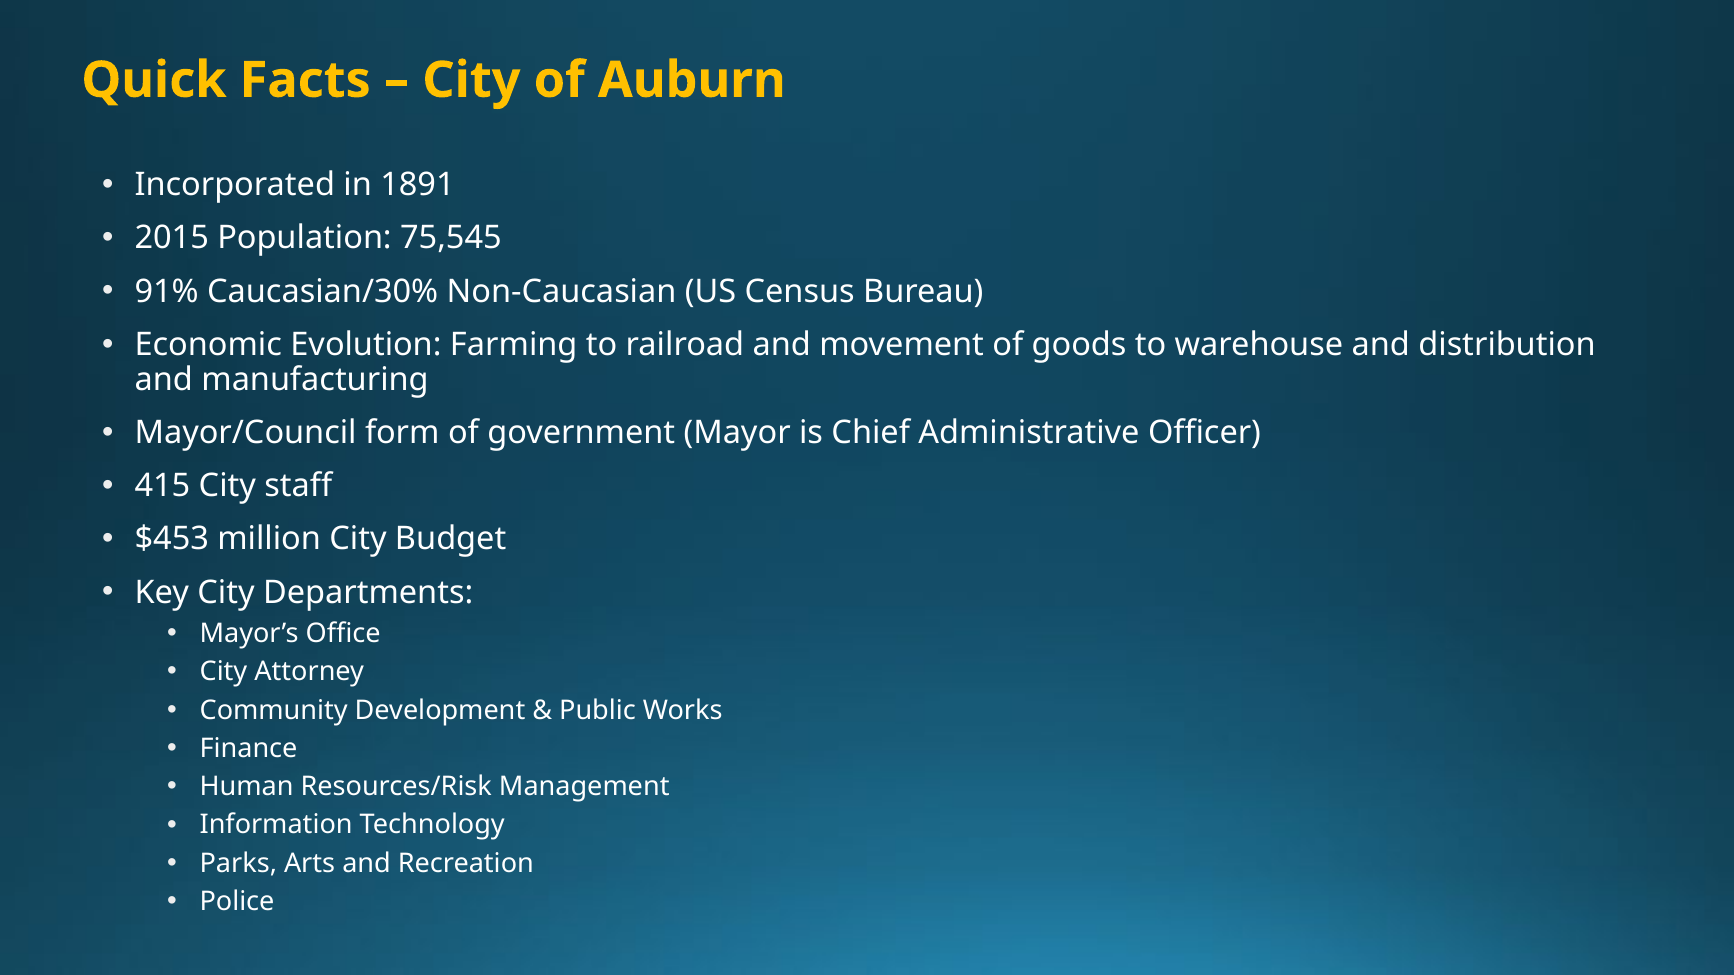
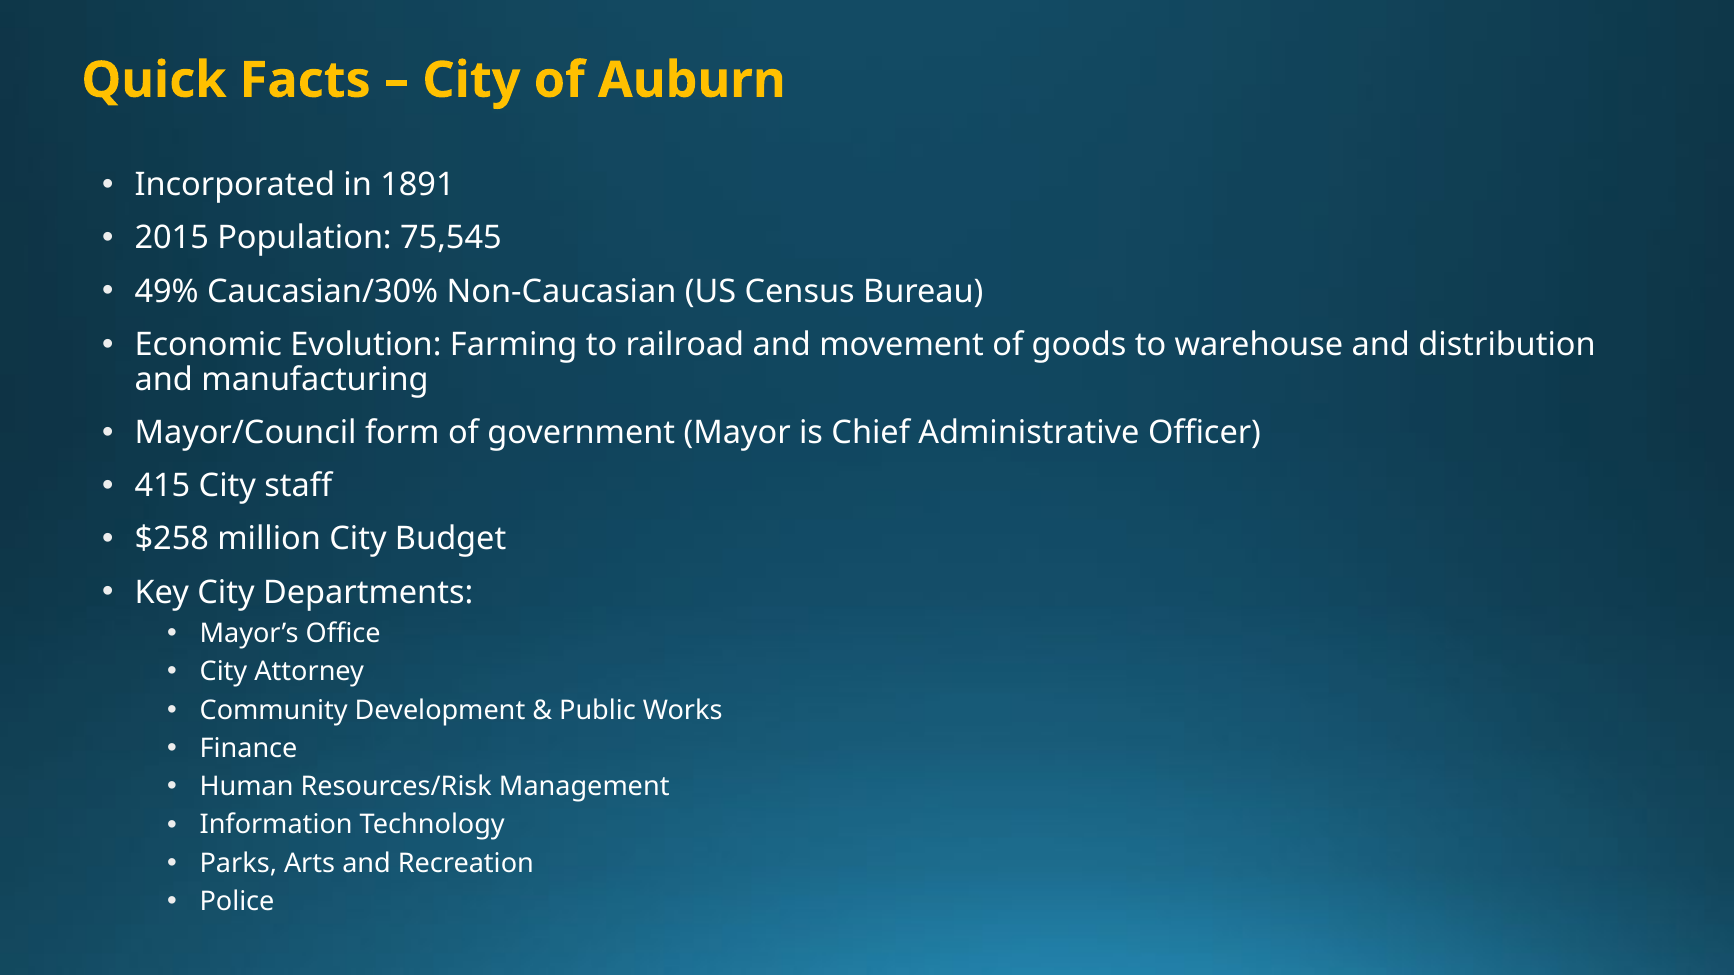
91%: 91% -> 49%
$453: $453 -> $258
